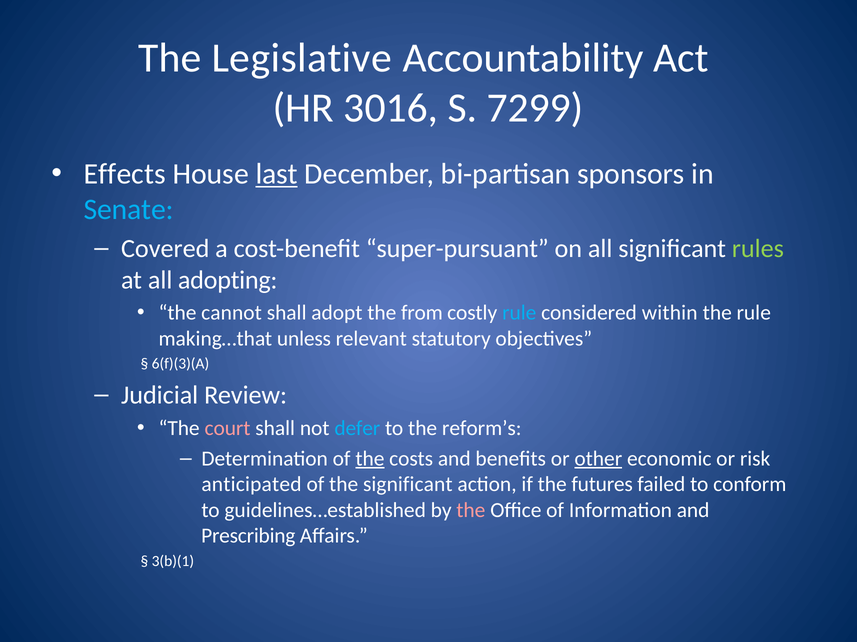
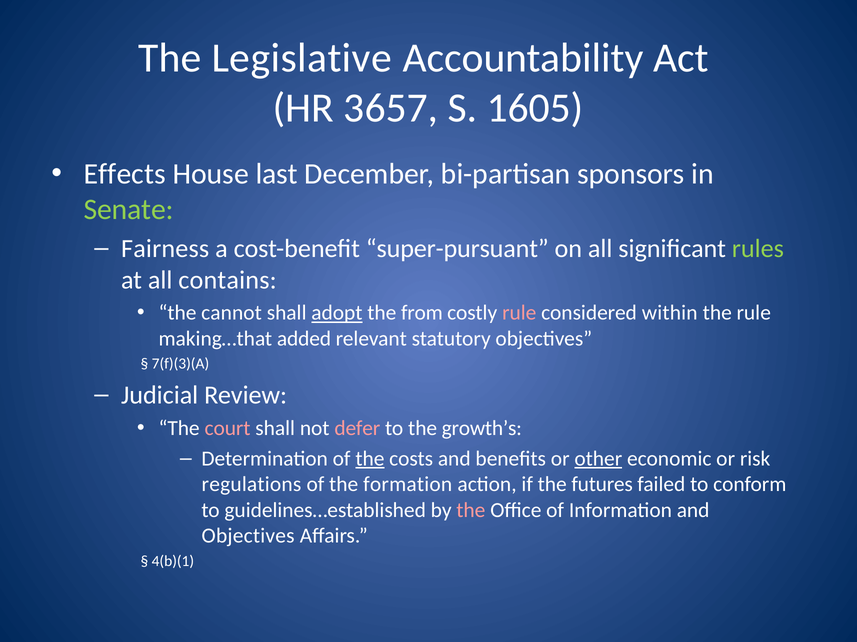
3016: 3016 -> 3657
7299: 7299 -> 1605
last underline: present -> none
Senate colour: light blue -> light green
Covered: Covered -> Fairness
adopting: adopting -> contains
adopt underline: none -> present
rule at (519, 313) colour: light blue -> pink
unless: unless -> added
6(f)(3)(A: 6(f)(3)(A -> 7(f)(3)(A
defer colour: light blue -> pink
reform’s: reform’s -> growth’s
anticipated: anticipated -> regulations
the significant: significant -> formation
Prescribing at (248, 536): Prescribing -> Objectives
3(b)(1: 3(b)(1 -> 4(b)(1
